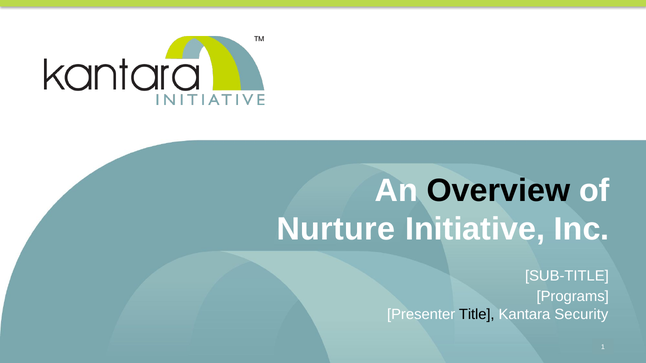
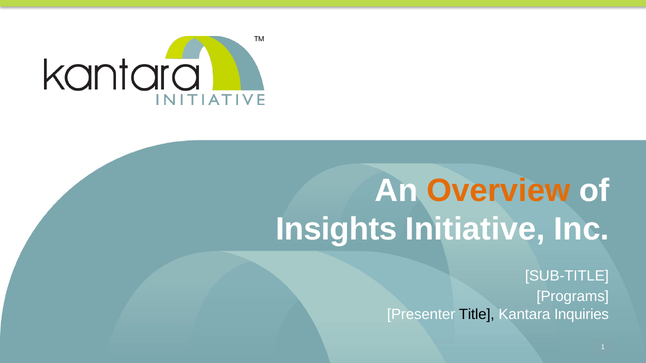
Overview colour: black -> orange
Nurture: Nurture -> Insights
Security: Security -> Inquiries
